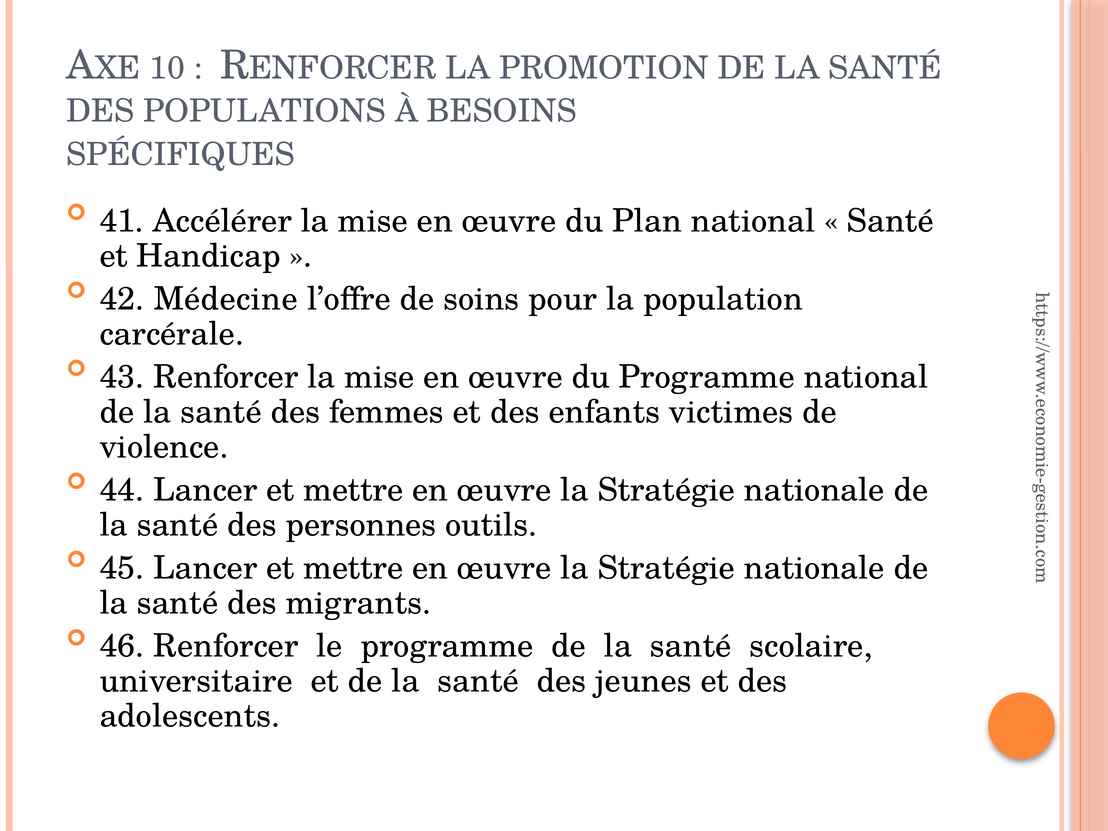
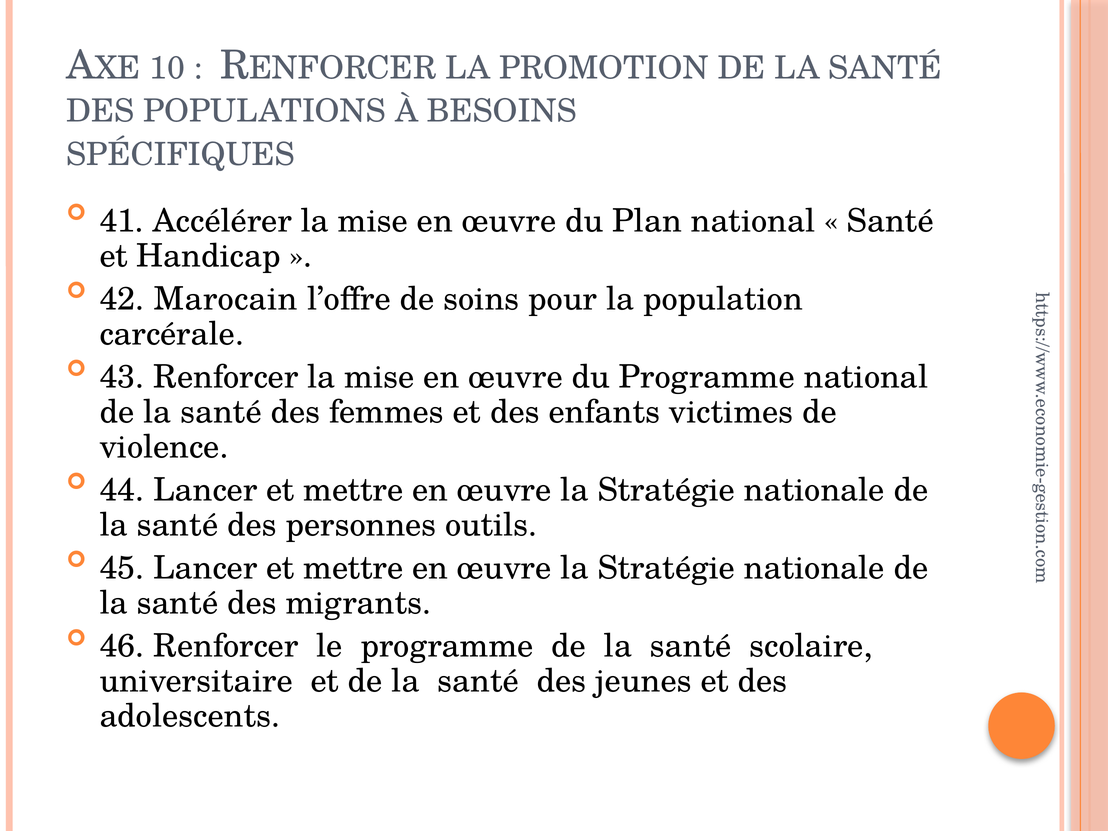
Médecine: Médecine -> Marocain
